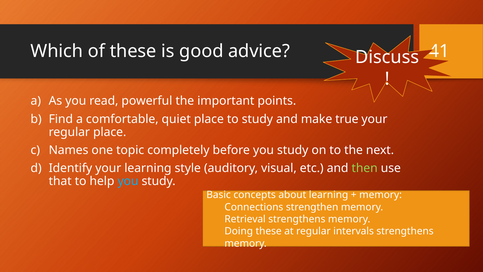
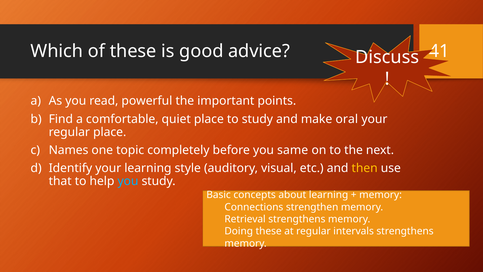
true: true -> oral
before you study: study -> same
then colour: light green -> yellow
